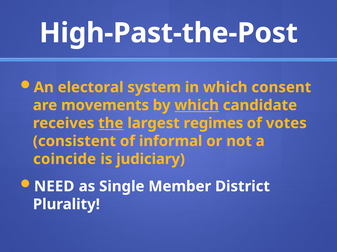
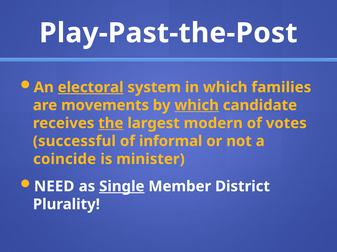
High-Past-the-Post: High-Past-the-Post -> Play-Past-the-Post
electoral underline: none -> present
consent: consent -> families
regimes: regimes -> modern
consistent: consistent -> successful
judiciary: judiciary -> minister
Single underline: none -> present
